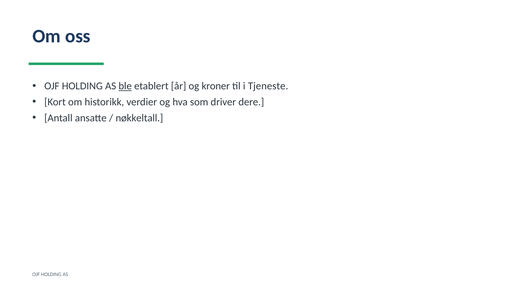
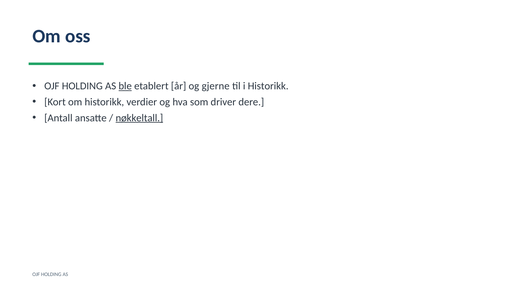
kroner: kroner -> gjerne
i Tjeneste: Tjeneste -> Historikk
nøkkeltall underline: none -> present
